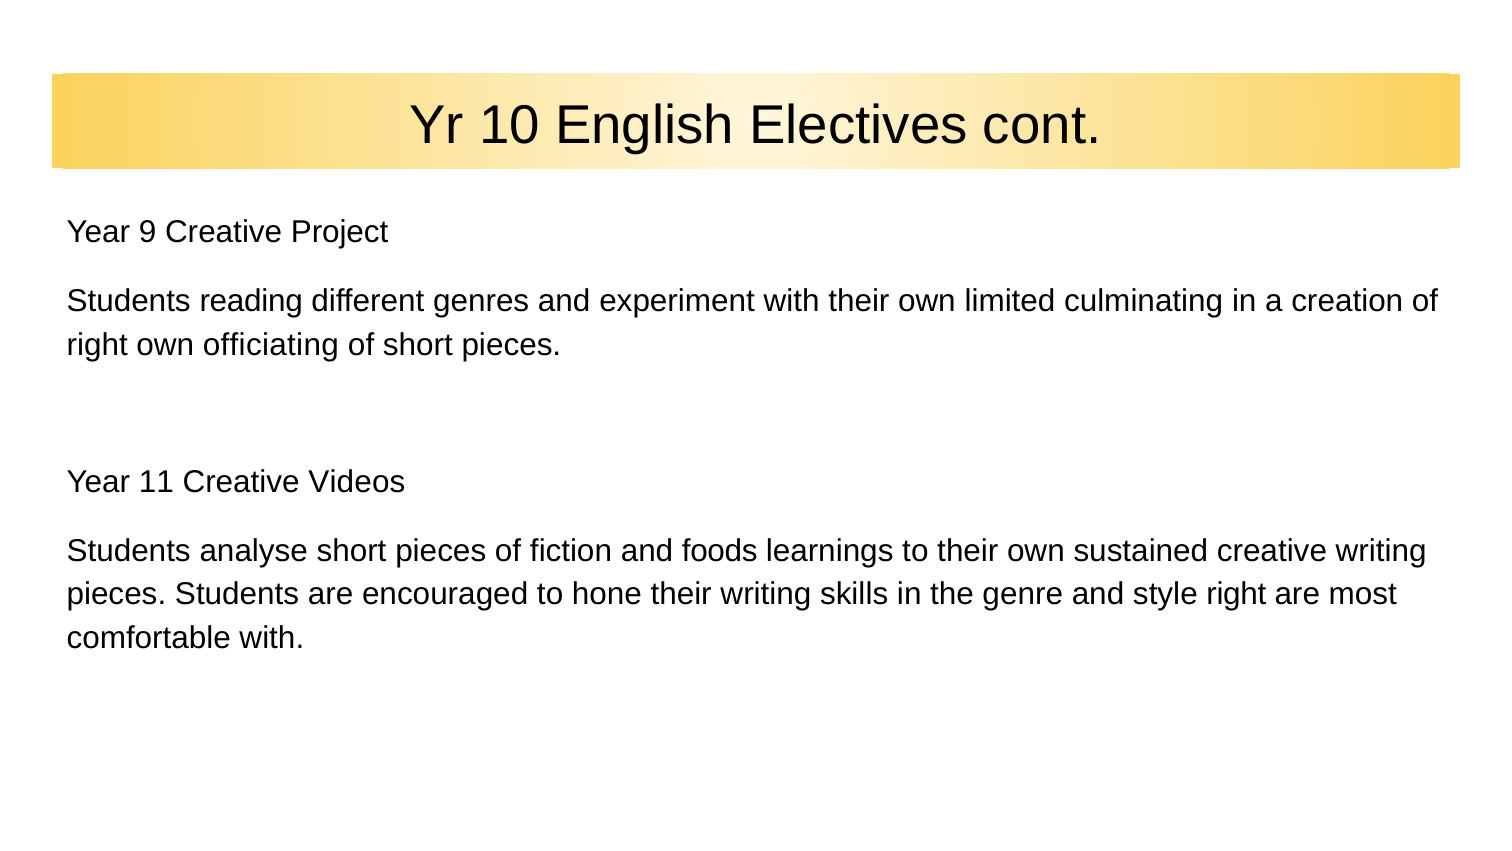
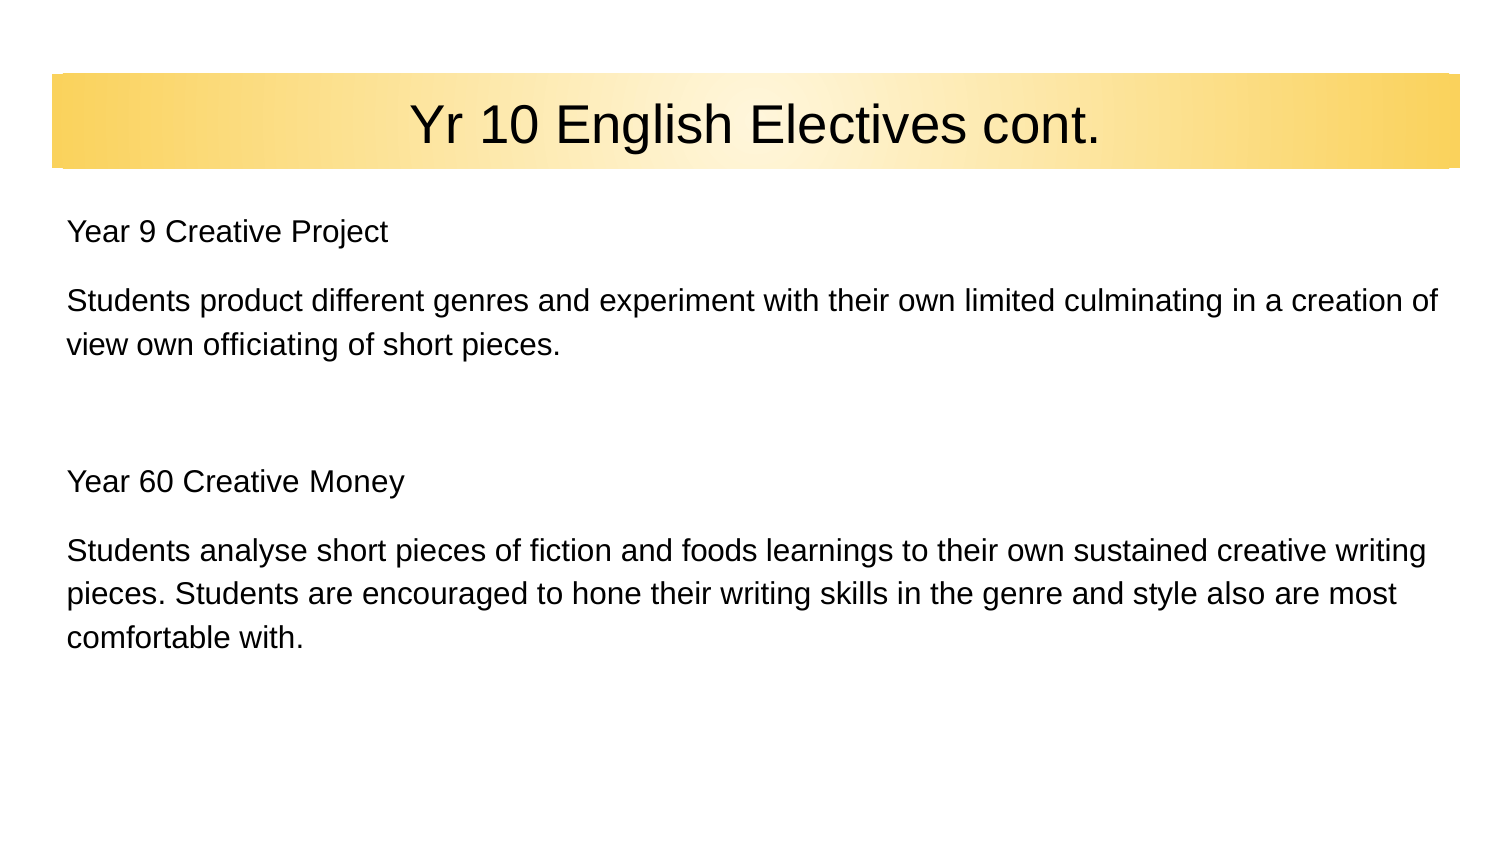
reading: reading -> product
right at (97, 345): right -> view
11: 11 -> 60
Videos: Videos -> Money
style right: right -> also
